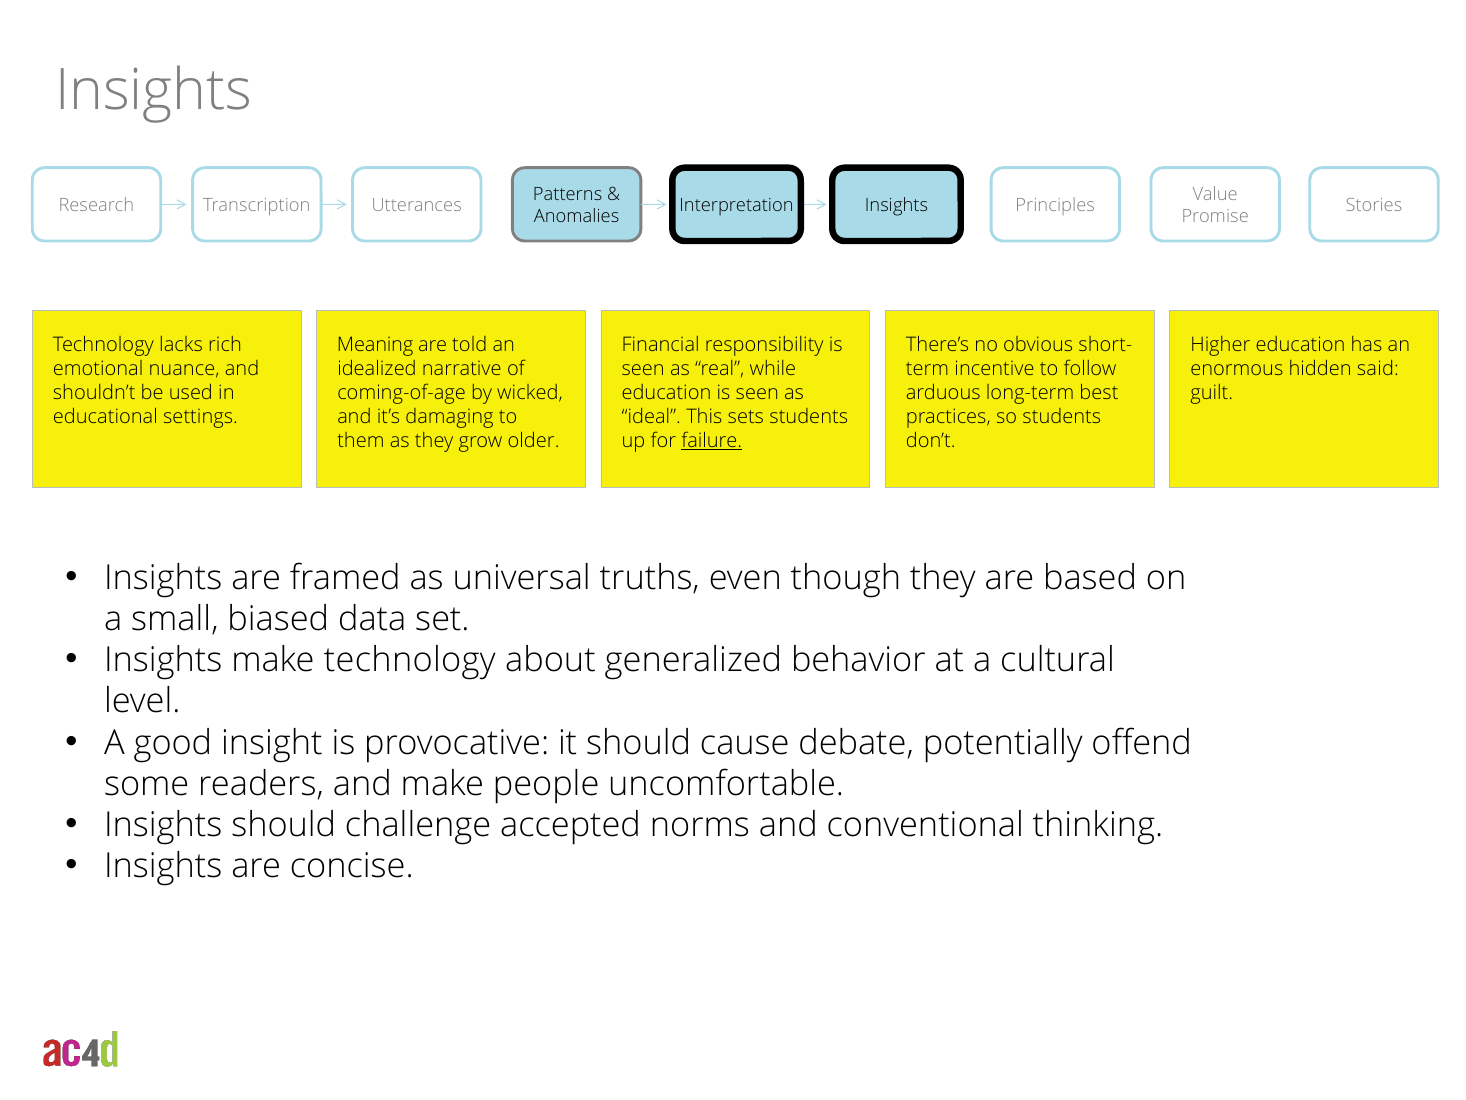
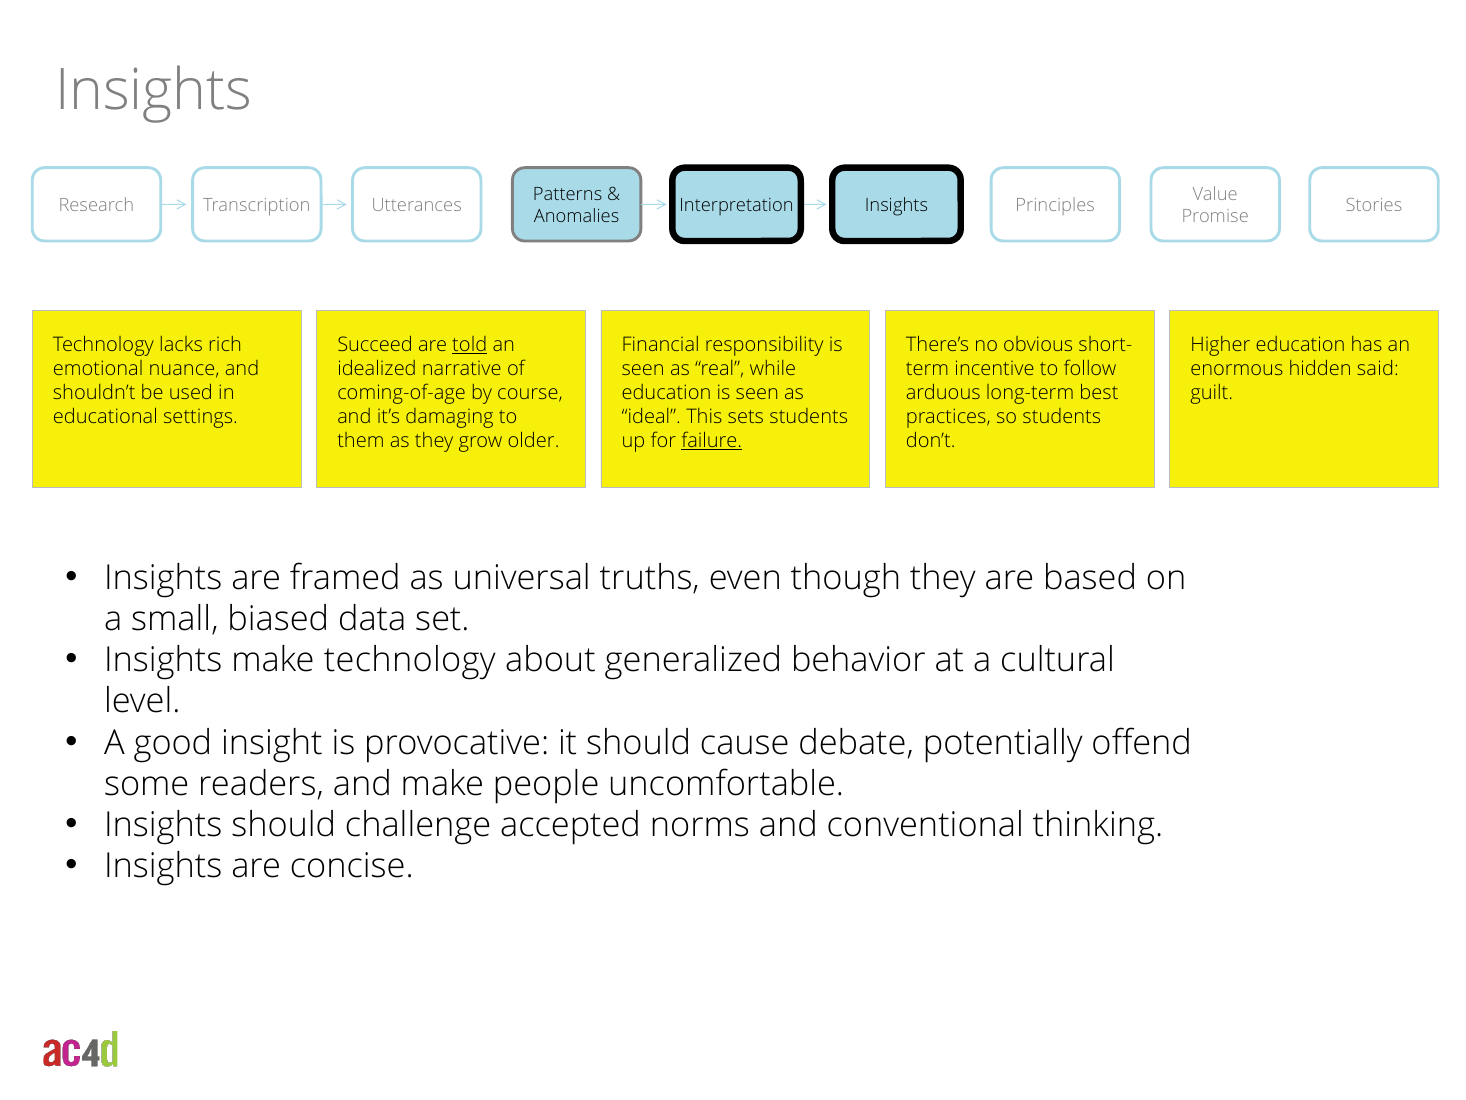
Meaning: Meaning -> Succeed
told underline: none -> present
wicked: wicked -> course
